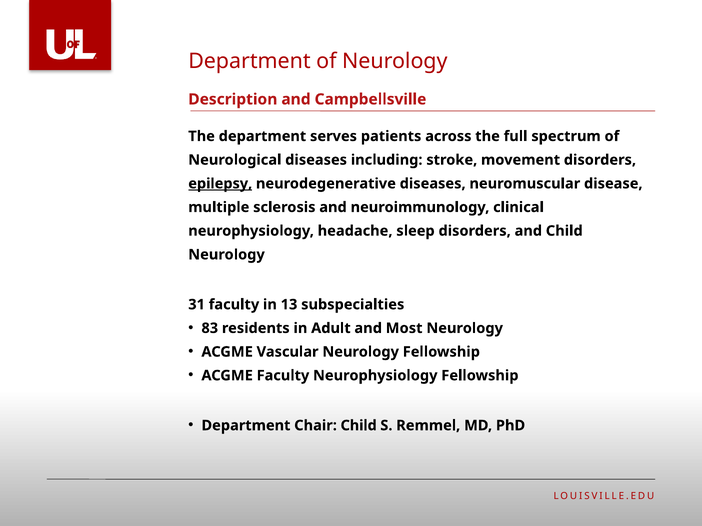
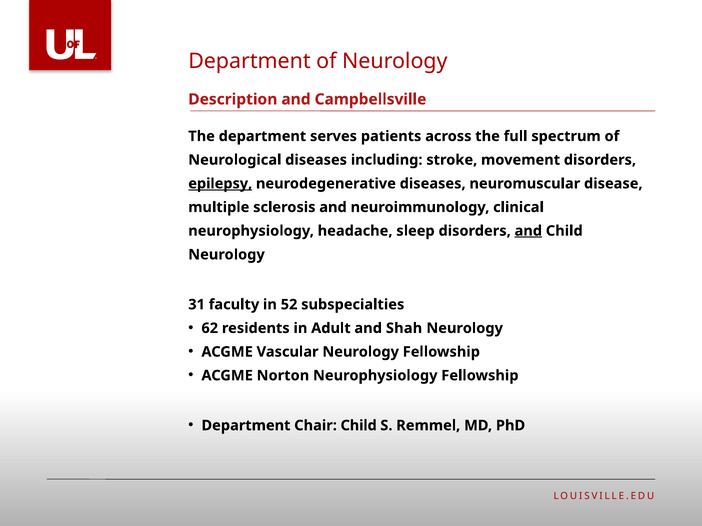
and at (528, 231) underline: none -> present
13: 13 -> 52
83: 83 -> 62
Most: Most -> Shah
ACGME Faculty: Faculty -> Norton
